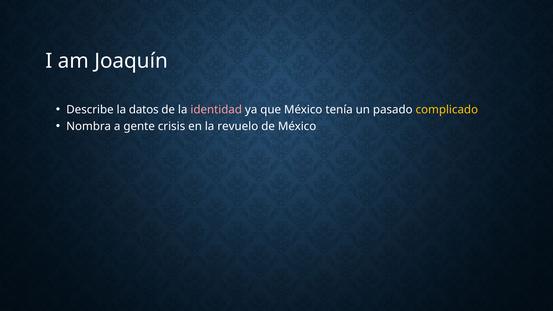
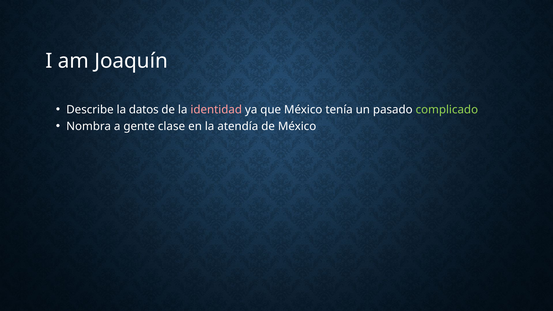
complicado colour: yellow -> light green
crisis: crisis -> clase
revuelo: revuelo -> atendía
